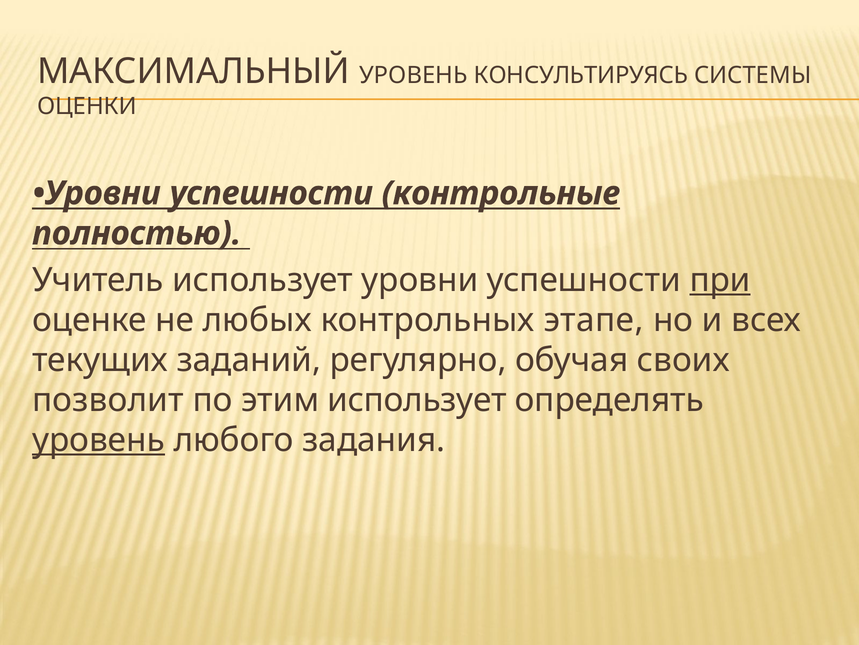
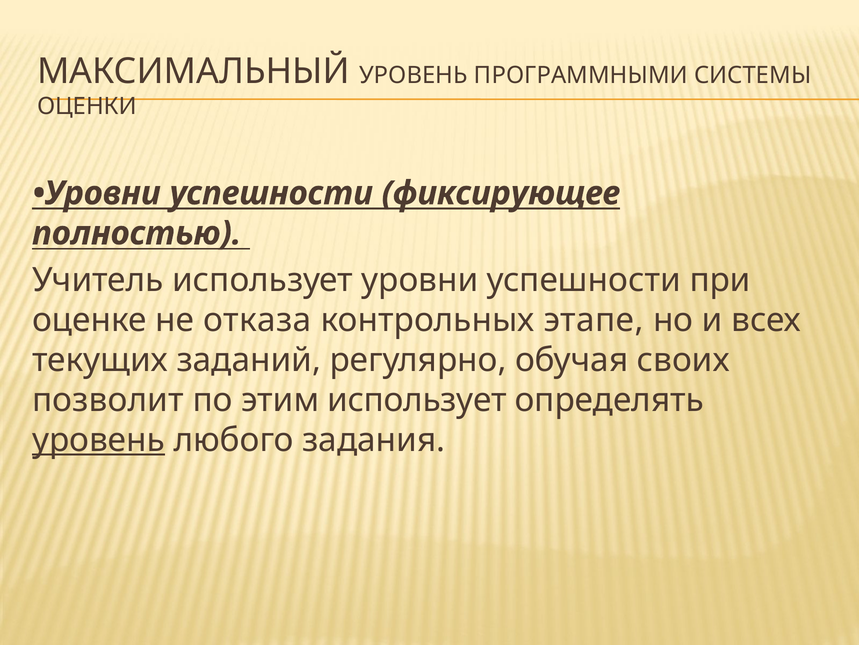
КОНСУЛЬТИРУЯСЬ: КОНСУЛЬТИРУЯСЬ -> ПРОГРАММНЫМИ
контрольные: контрольные -> фиксирующее
при underline: present -> none
любых: любых -> отказа
